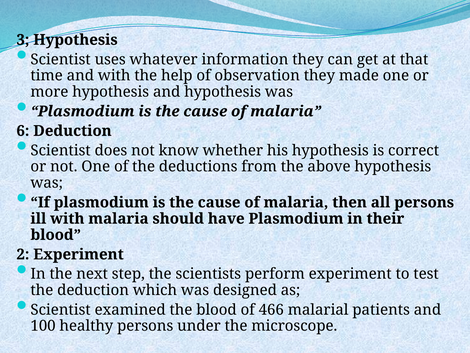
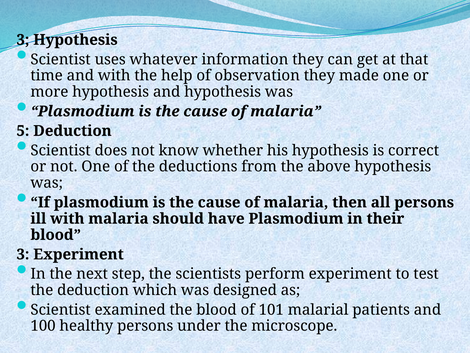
6: 6 -> 5
2 at (23, 254): 2 -> 3
466: 466 -> 101
